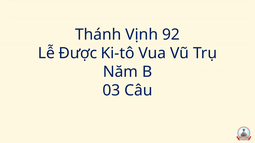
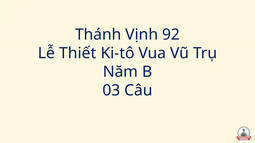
Được: Được -> Thiết
